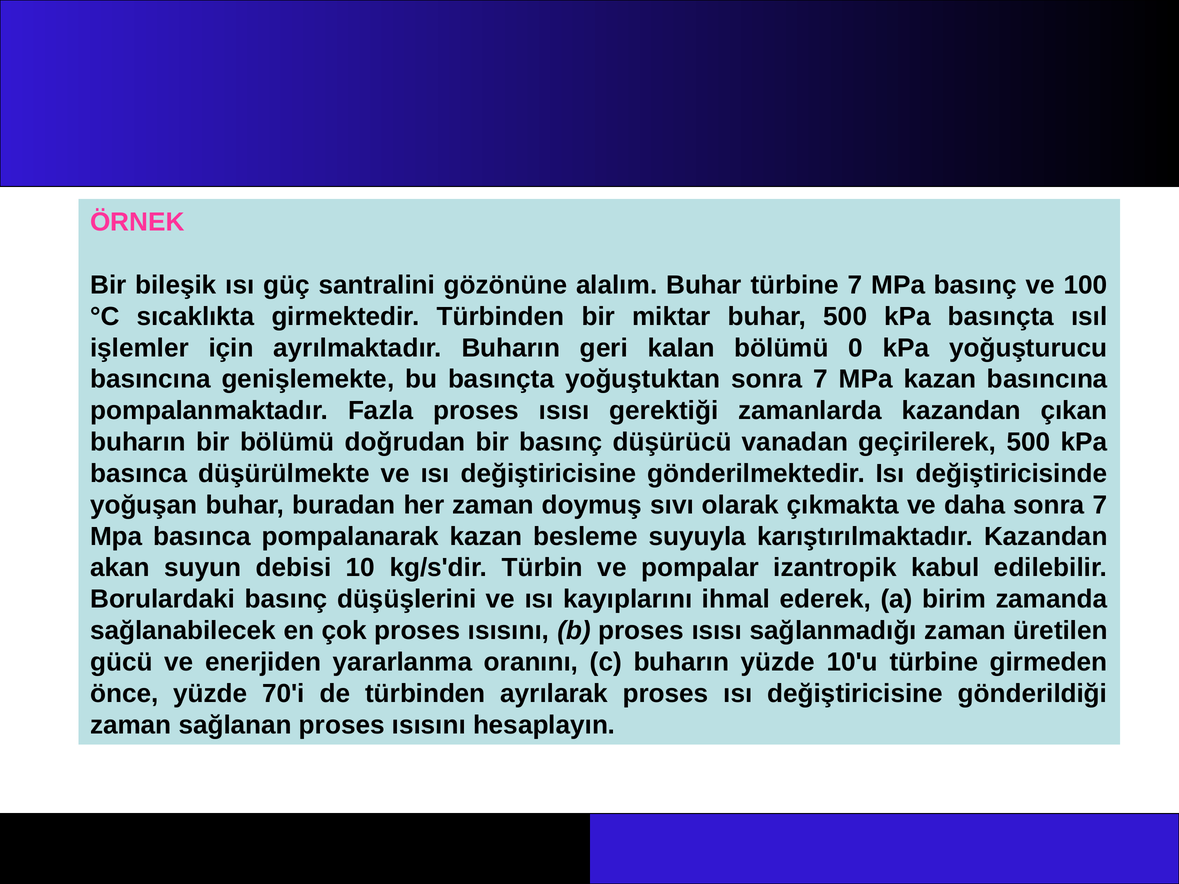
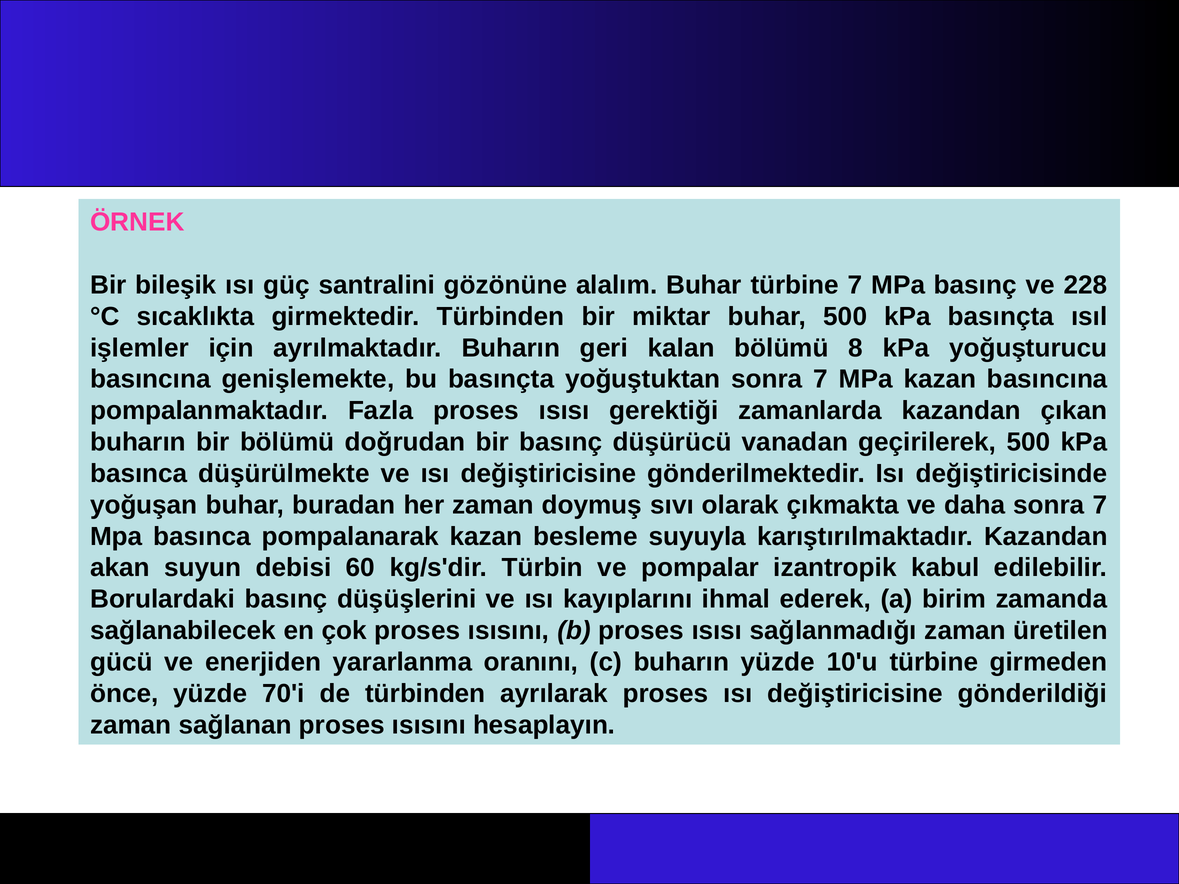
100: 100 -> 228
0: 0 -> 8
10: 10 -> 60
